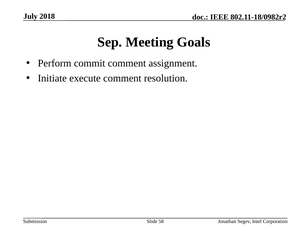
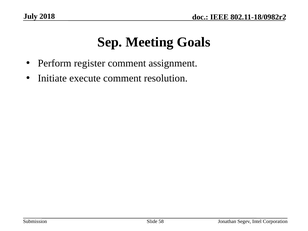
commit: commit -> register
